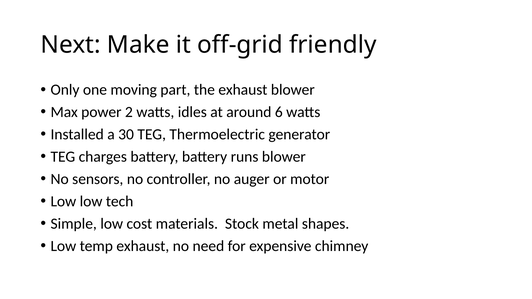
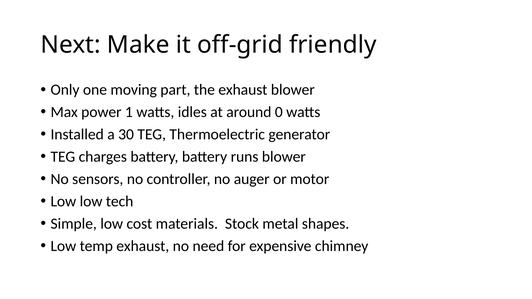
2: 2 -> 1
6: 6 -> 0
